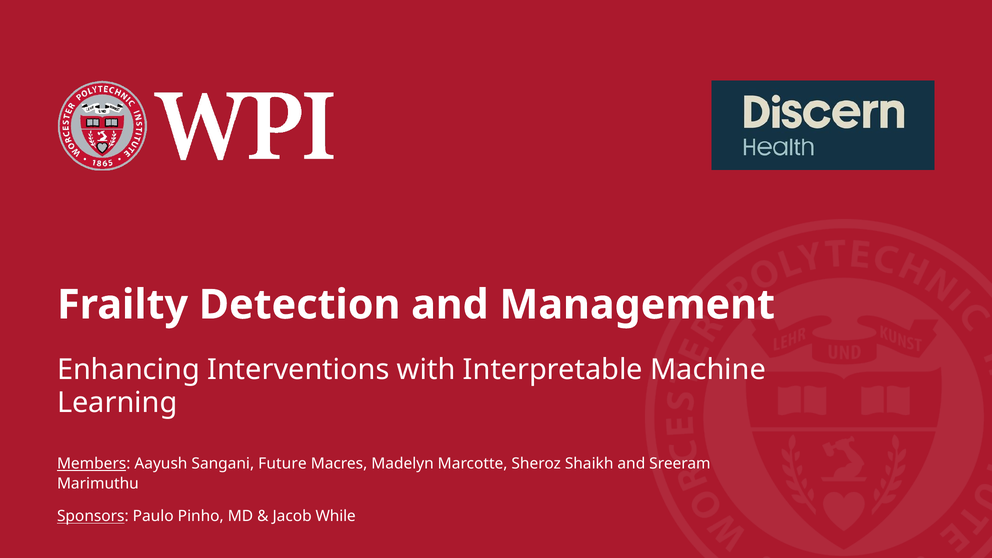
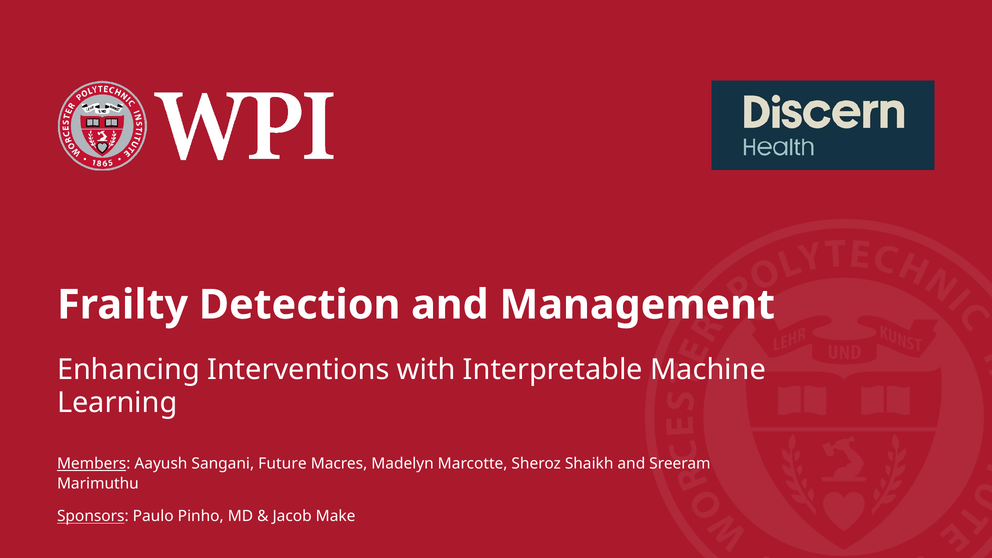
While: While -> Make
